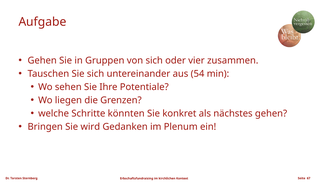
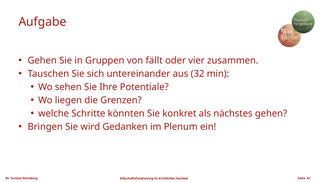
von sich: sich -> fällt
54: 54 -> 32
